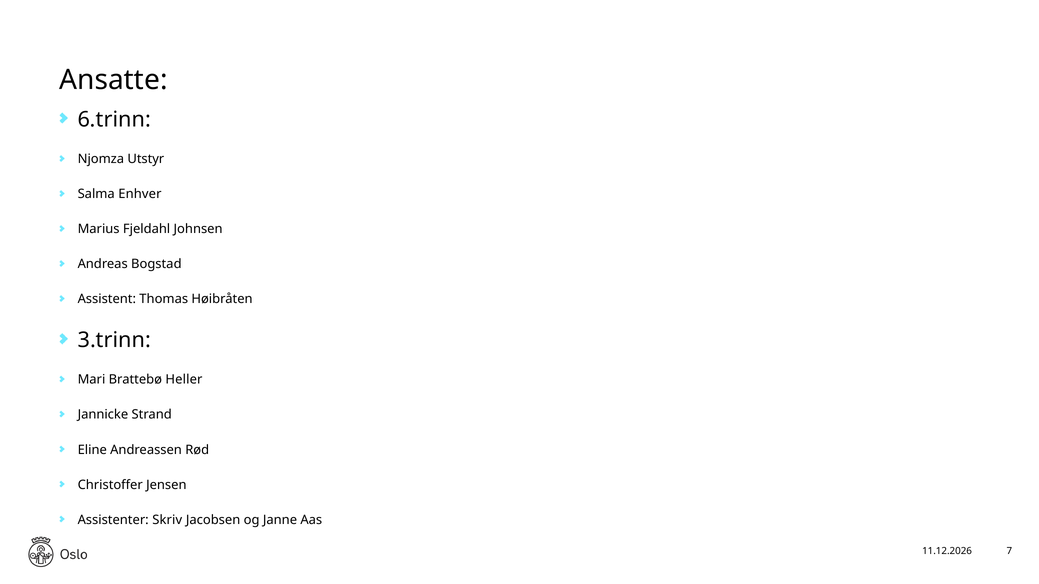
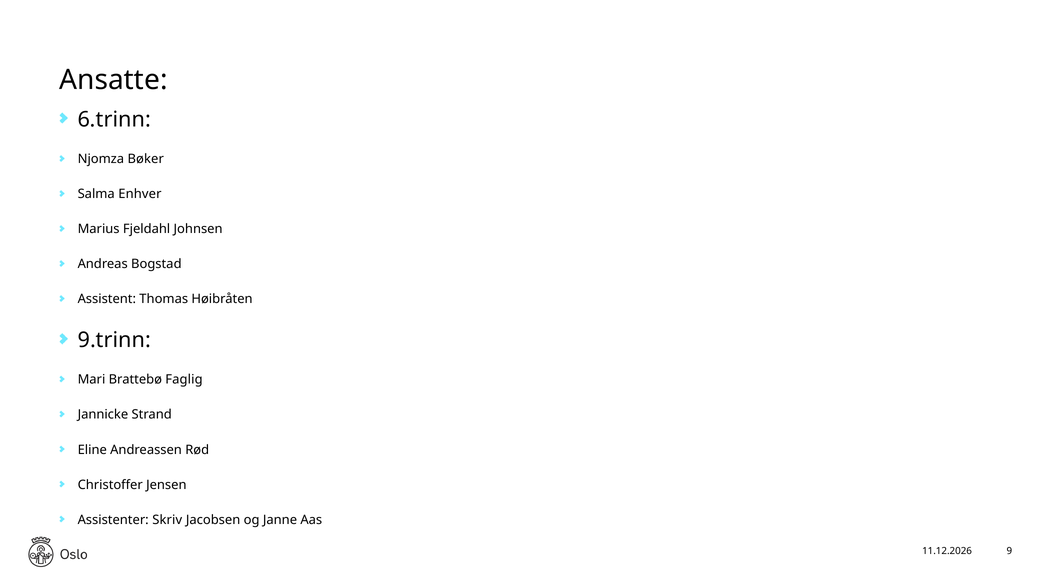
Utstyr: Utstyr -> Bøker
3.trinn: 3.trinn -> 9.trinn
Heller: Heller -> Faglig
7: 7 -> 9
